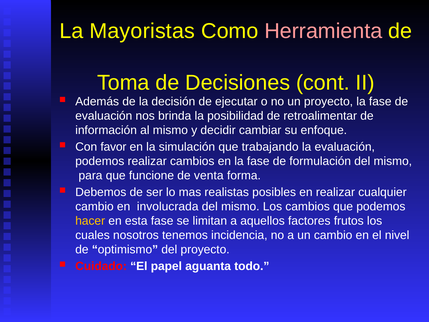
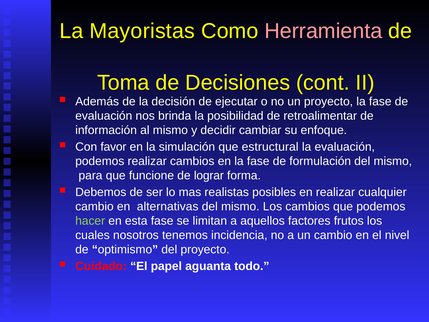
trabajando: trabajando -> estructural
venta: venta -> lograr
involucrada: involucrada -> alternativas
hacer colour: yellow -> light green
